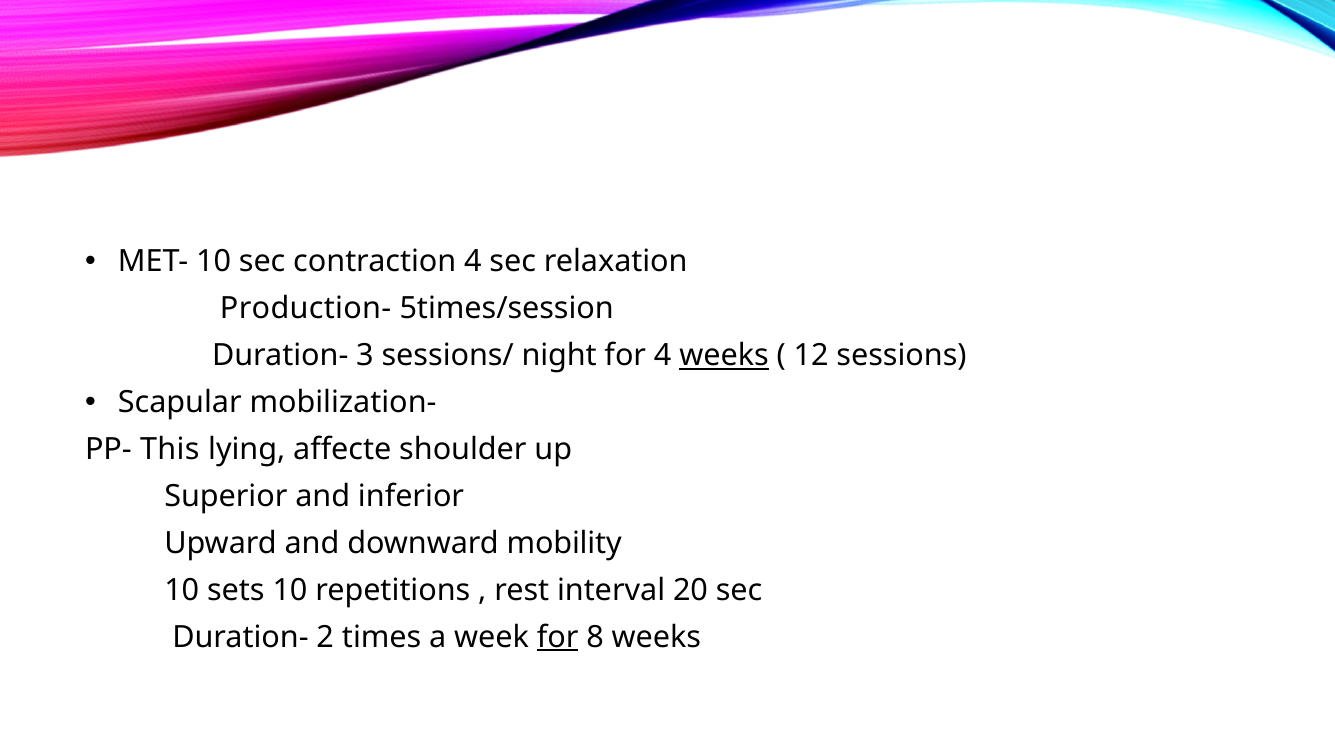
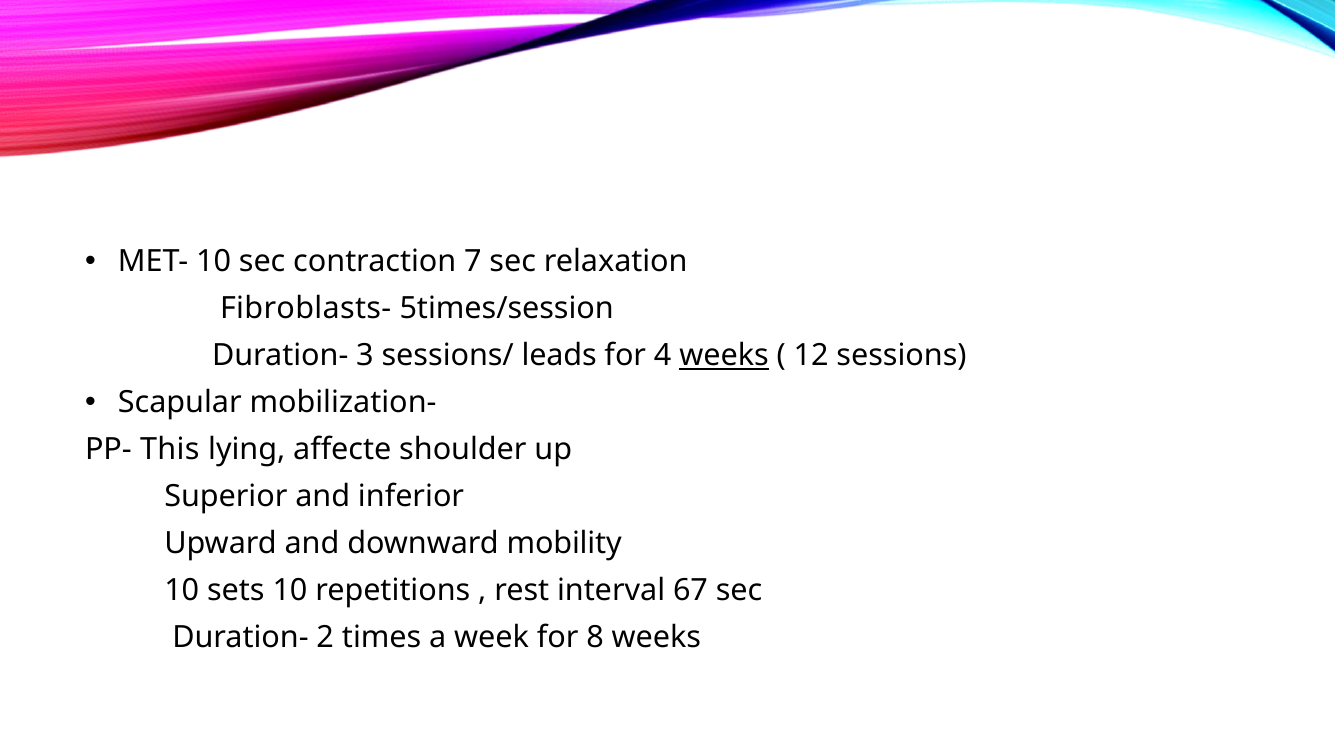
contraction 4: 4 -> 7
Production-: Production- -> Fibroblasts-
night: night -> leads
20: 20 -> 67
for at (558, 637) underline: present -> none
